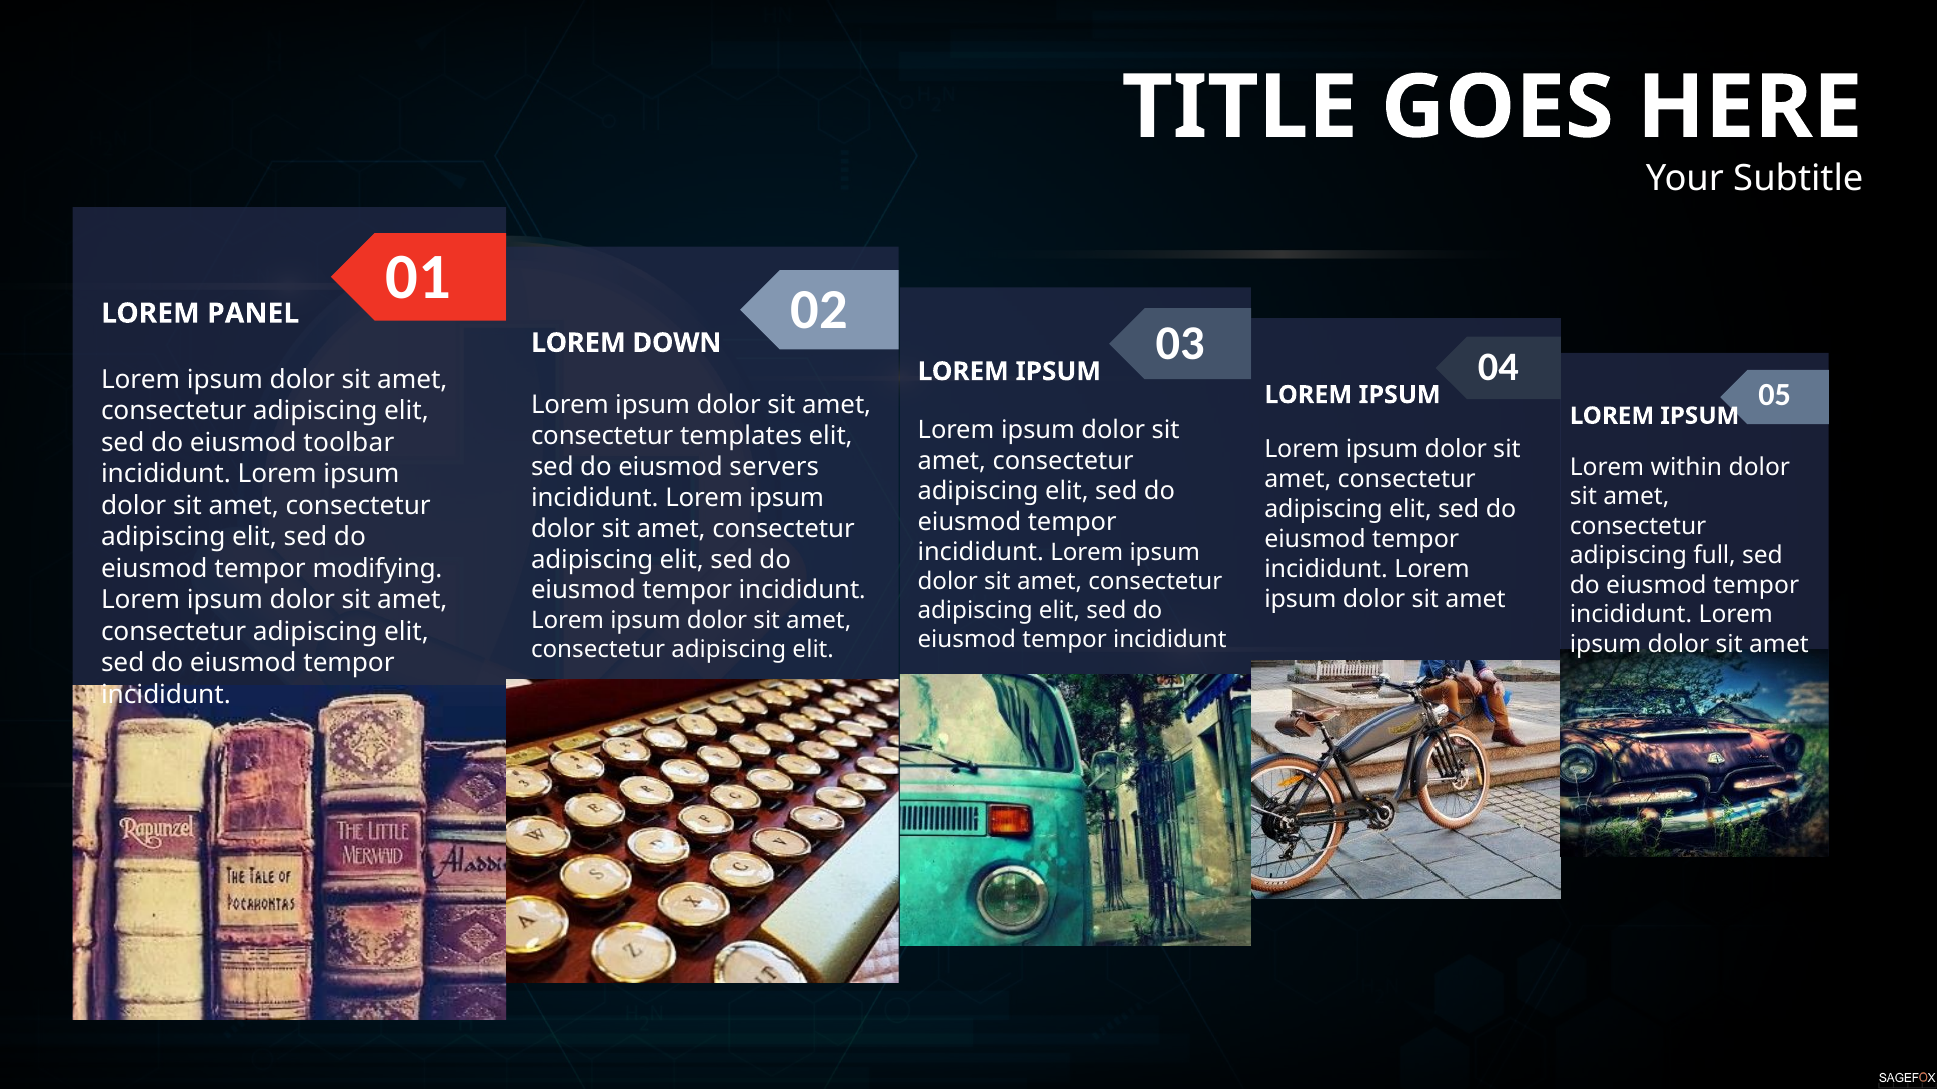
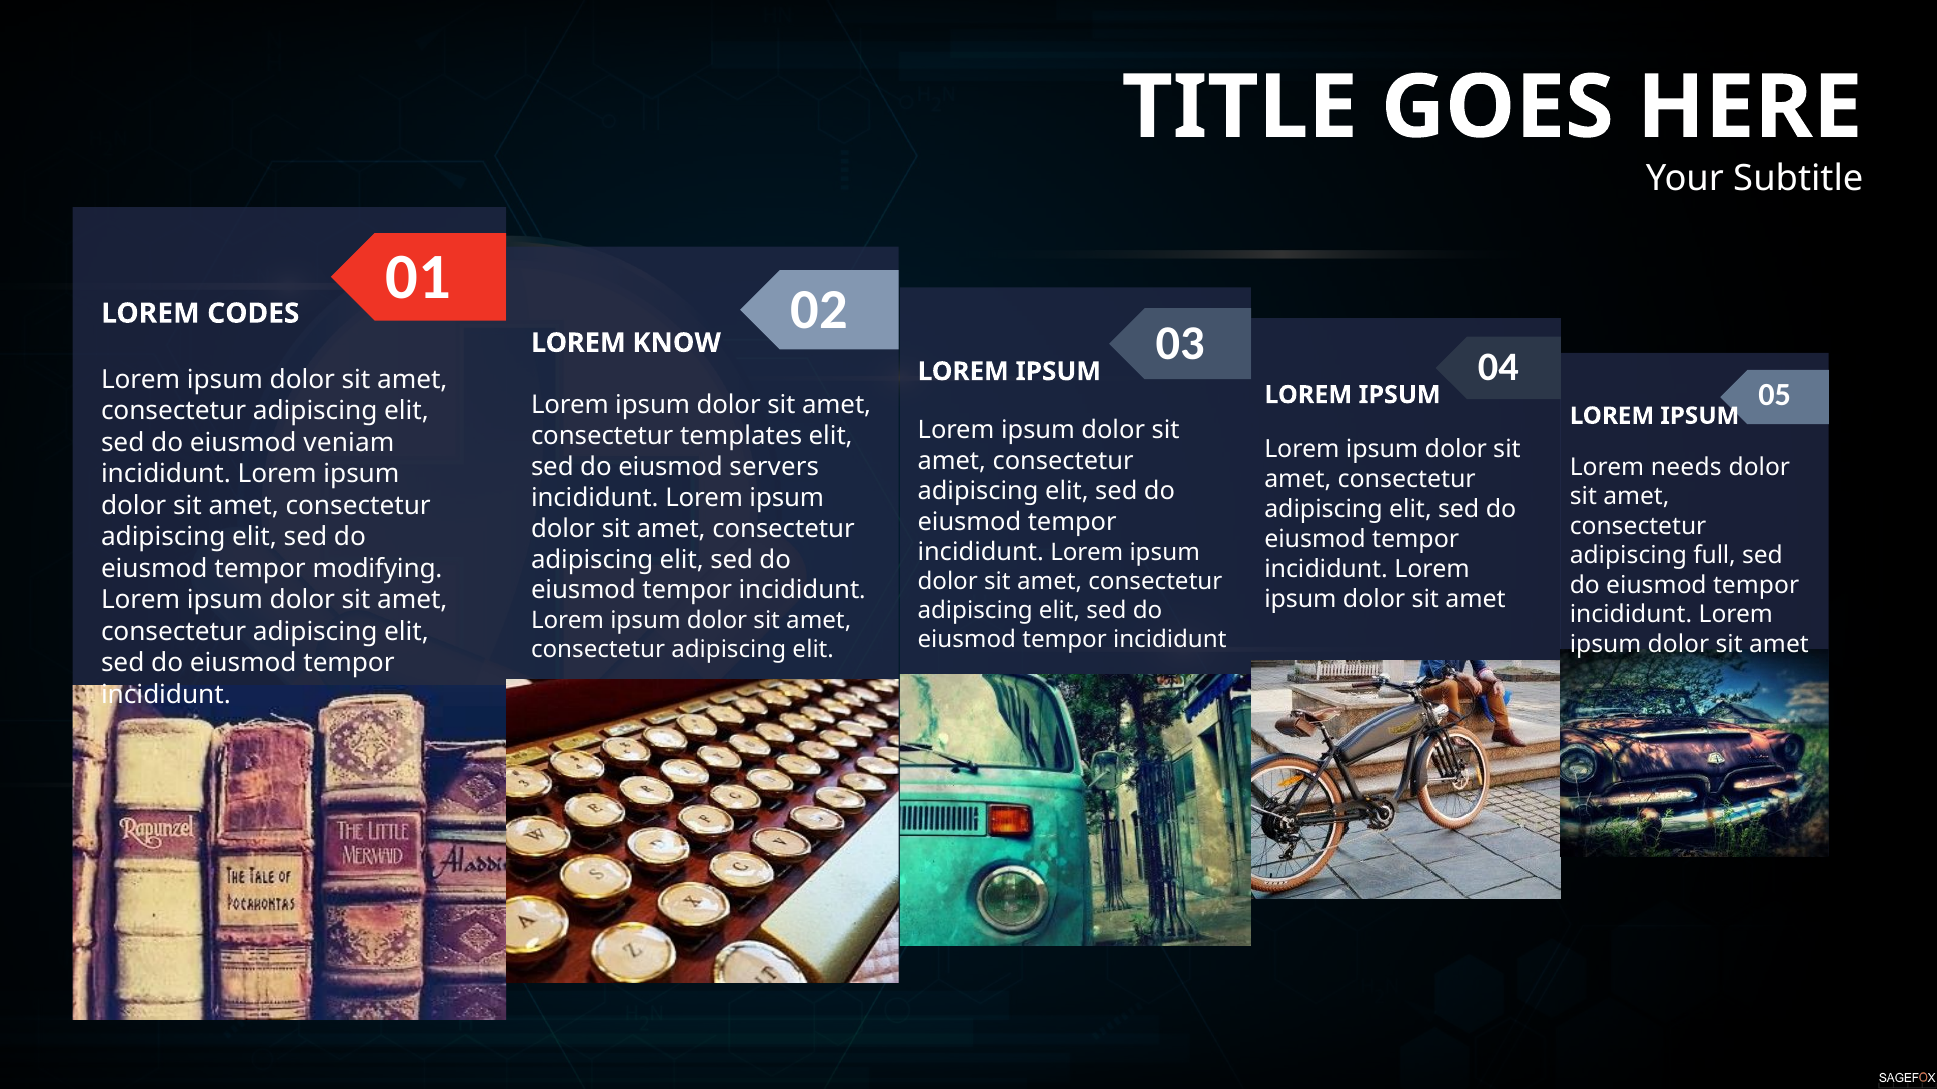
PANEL: PANEL -> CODES
DOWN: DOWN -> KNOW
toolbar: toolbar -> veniam
within: within -> needs
